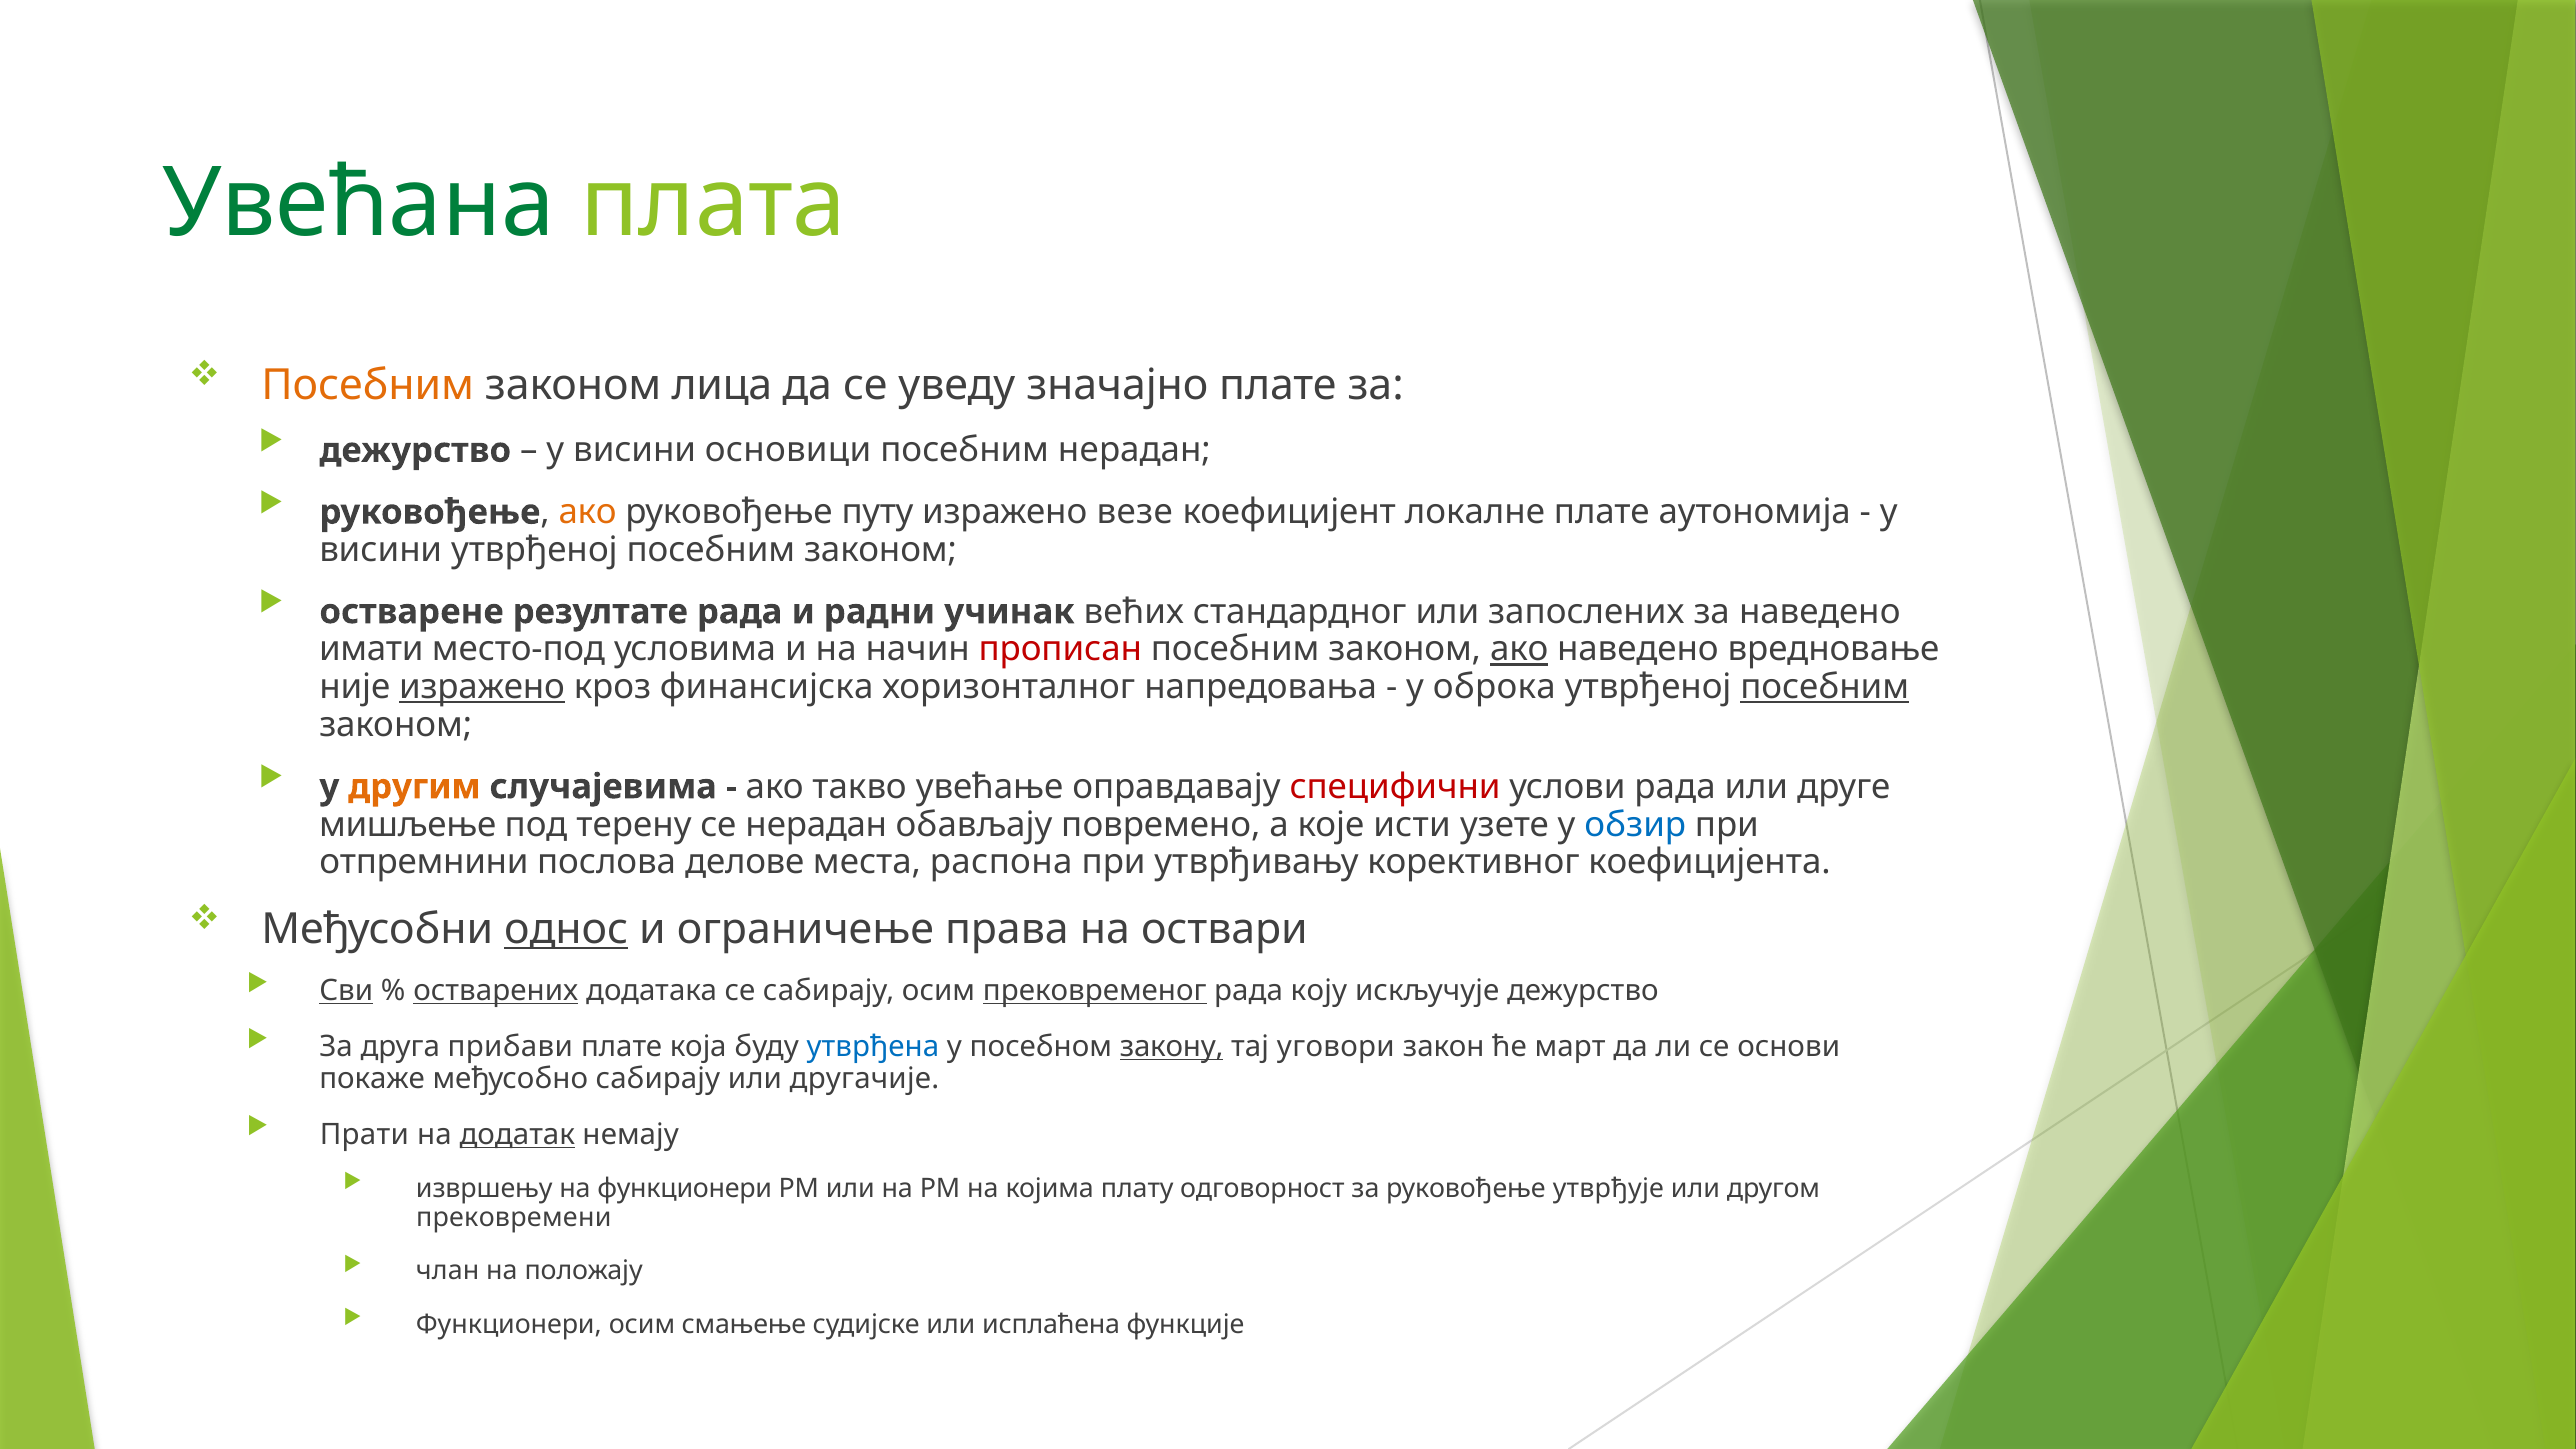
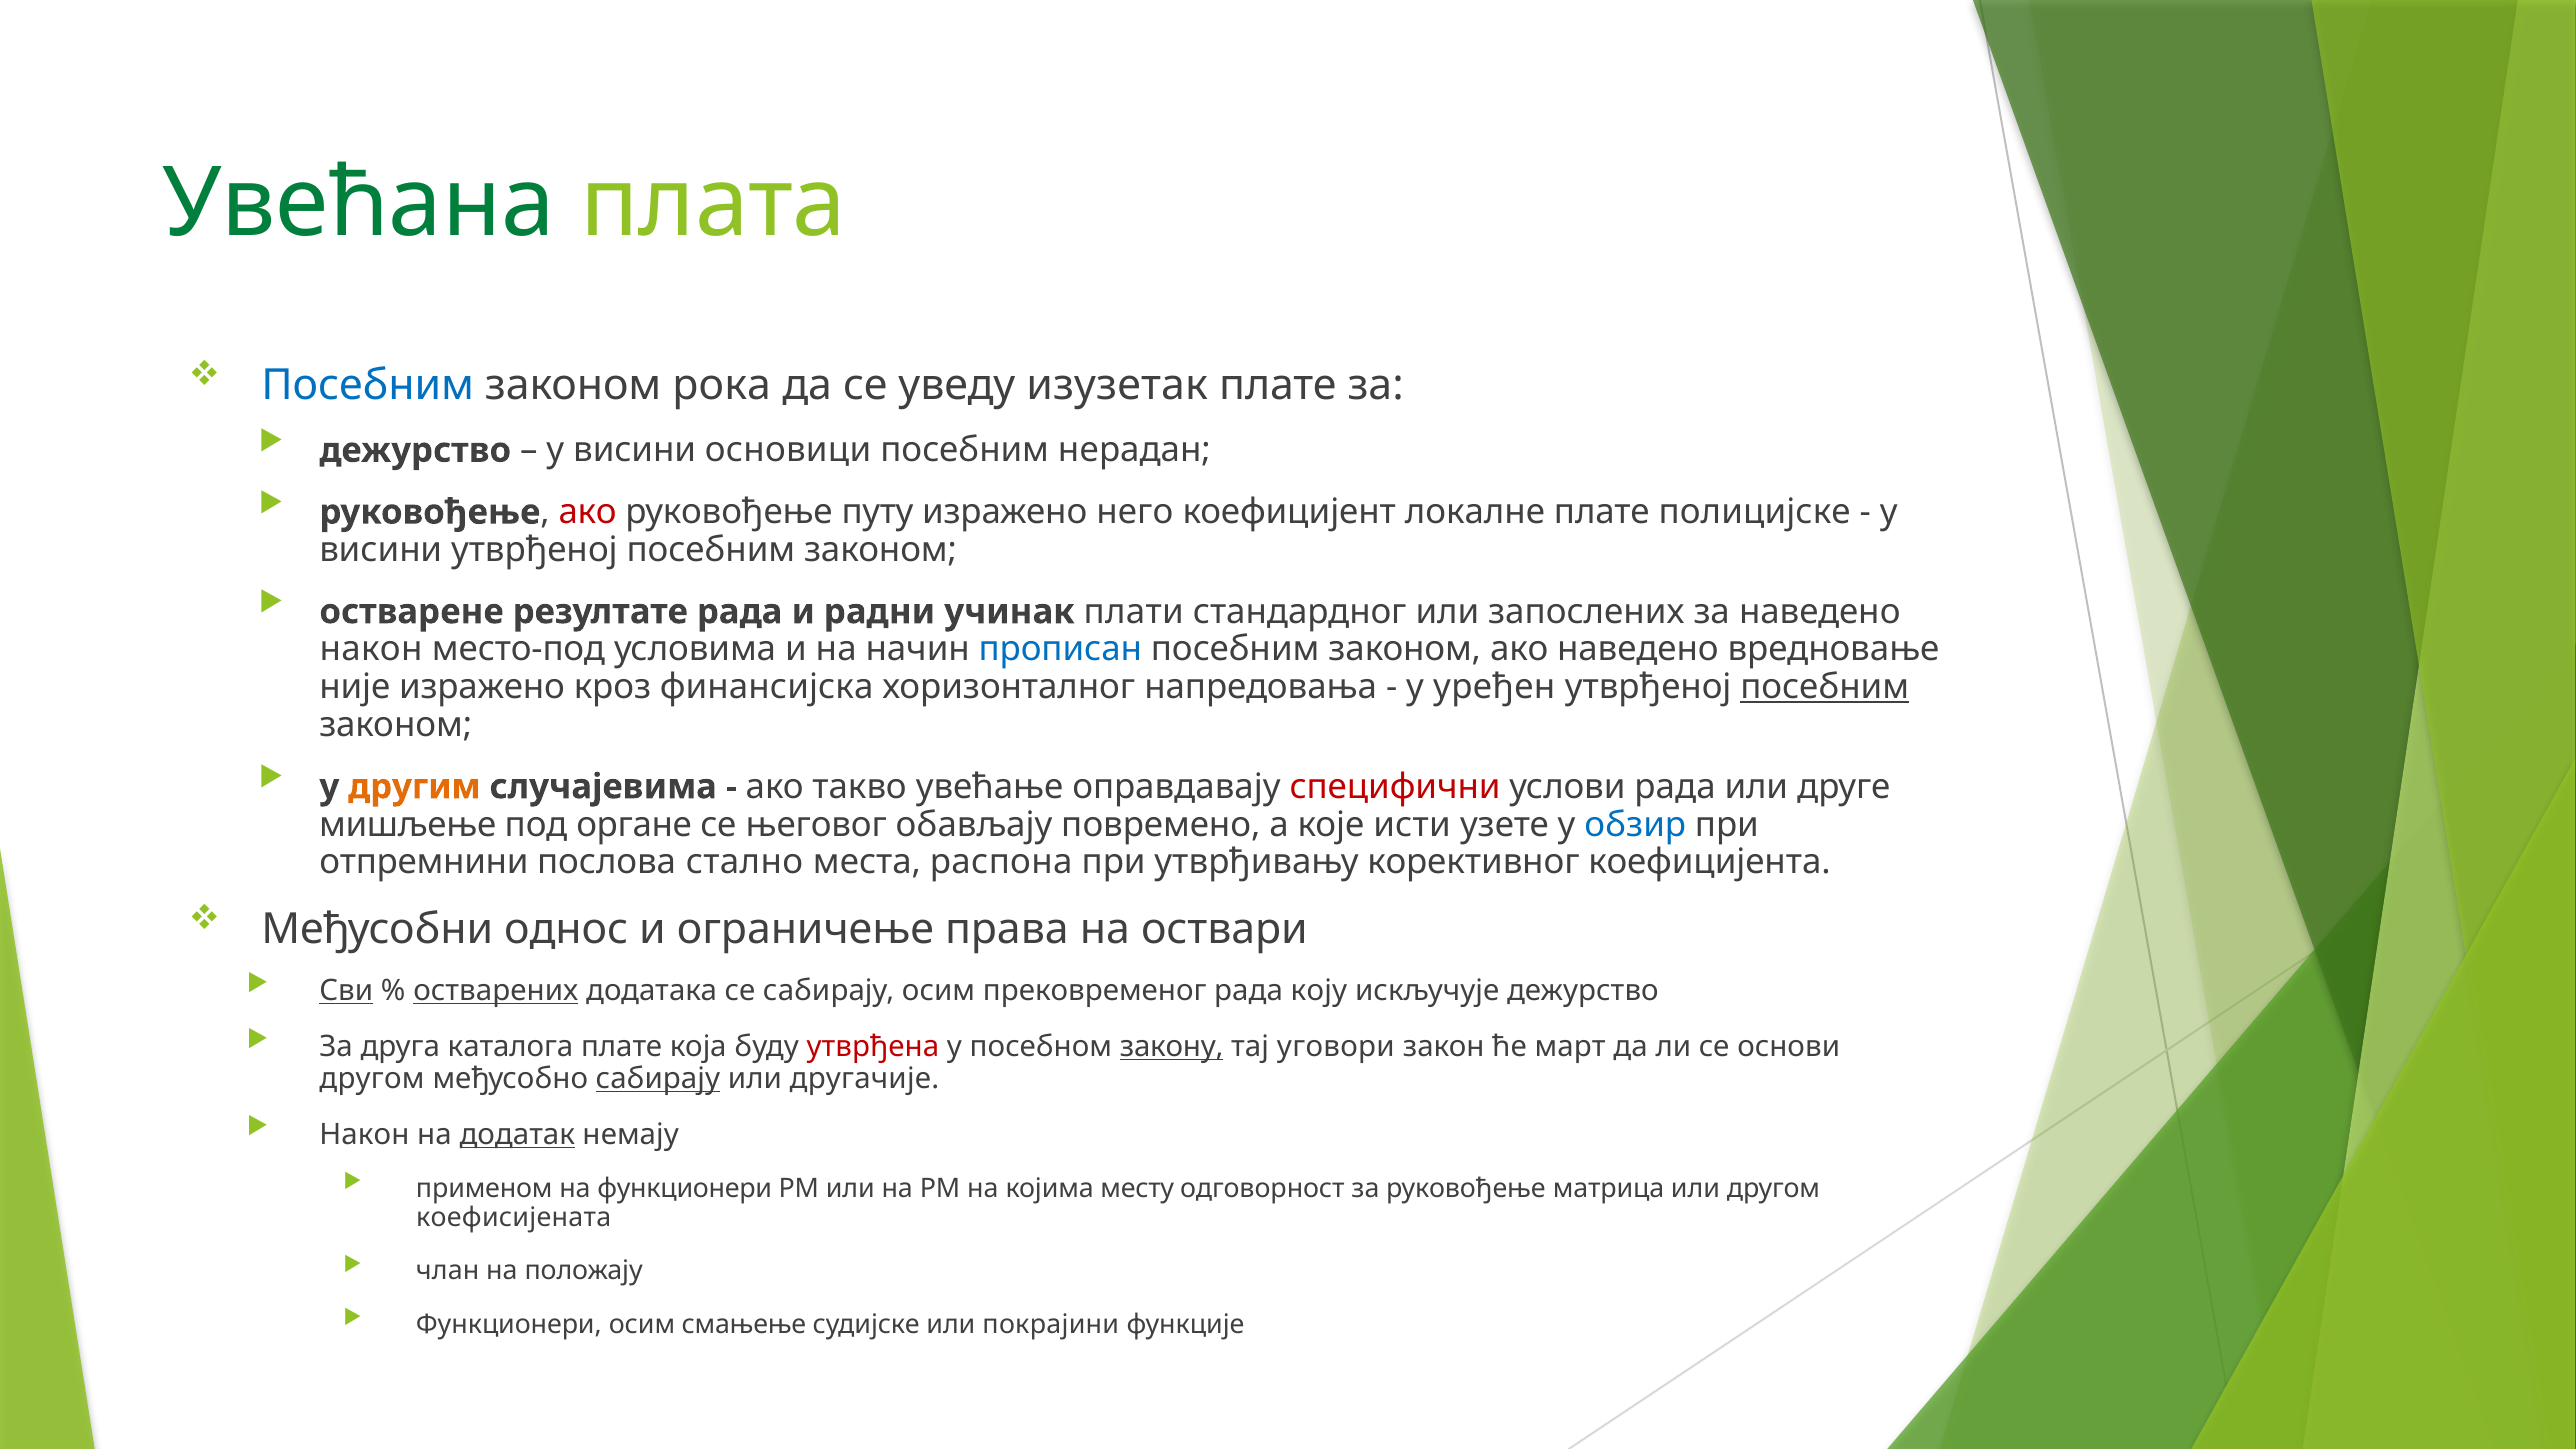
Посебним at (368, 385) colour: orange -> blue
лица: лица -> рока
значајно: значајно -> изузетак
ако at (588, 512) colour: orange -> red
везе: везе -> него
аутономија: аутономија -> полицијске
већих: већих -> плати
имати at (371, 649): имати -> након
прописан colour: red -> blue
ако at (1519, 649) underline: present -> none
изражено at (482, 687) underline: present -> none
оброка: оброка -> уређен
терену: терену -> органе
се нeрадан: нeрадан -> његовог
делове: делове -> стално
однос underline: present -> none
прековременог underline: present -> none
прибави: прибави -> каталога
утврђена colour: blue -> red
покаже at (372, 1079): покаже -> другом
сабирају at (658, 1079) underline: none -> present
Прати at (364, 1135): Прати -> Након
извршењу: извршењу -> применом
плату: плату -> месту
утврђује: утврђује -> матрица
прековремени: прековремени -> коефисијената
исплаћена: исплаћена -> покрајини
